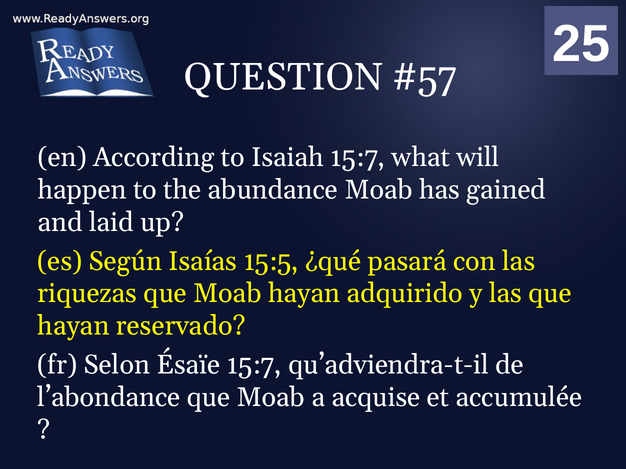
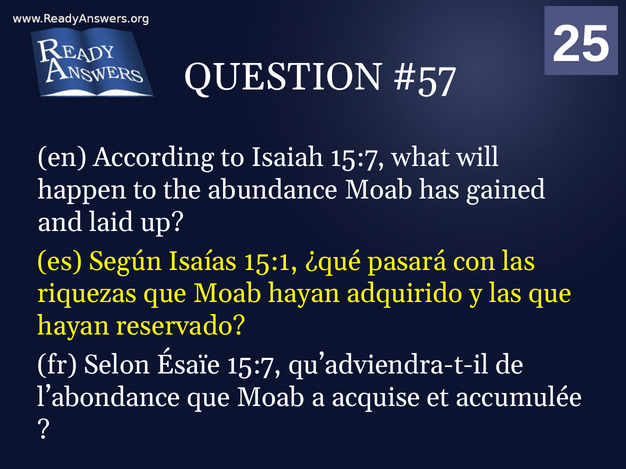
15:5: 15:5 -> 15:1
